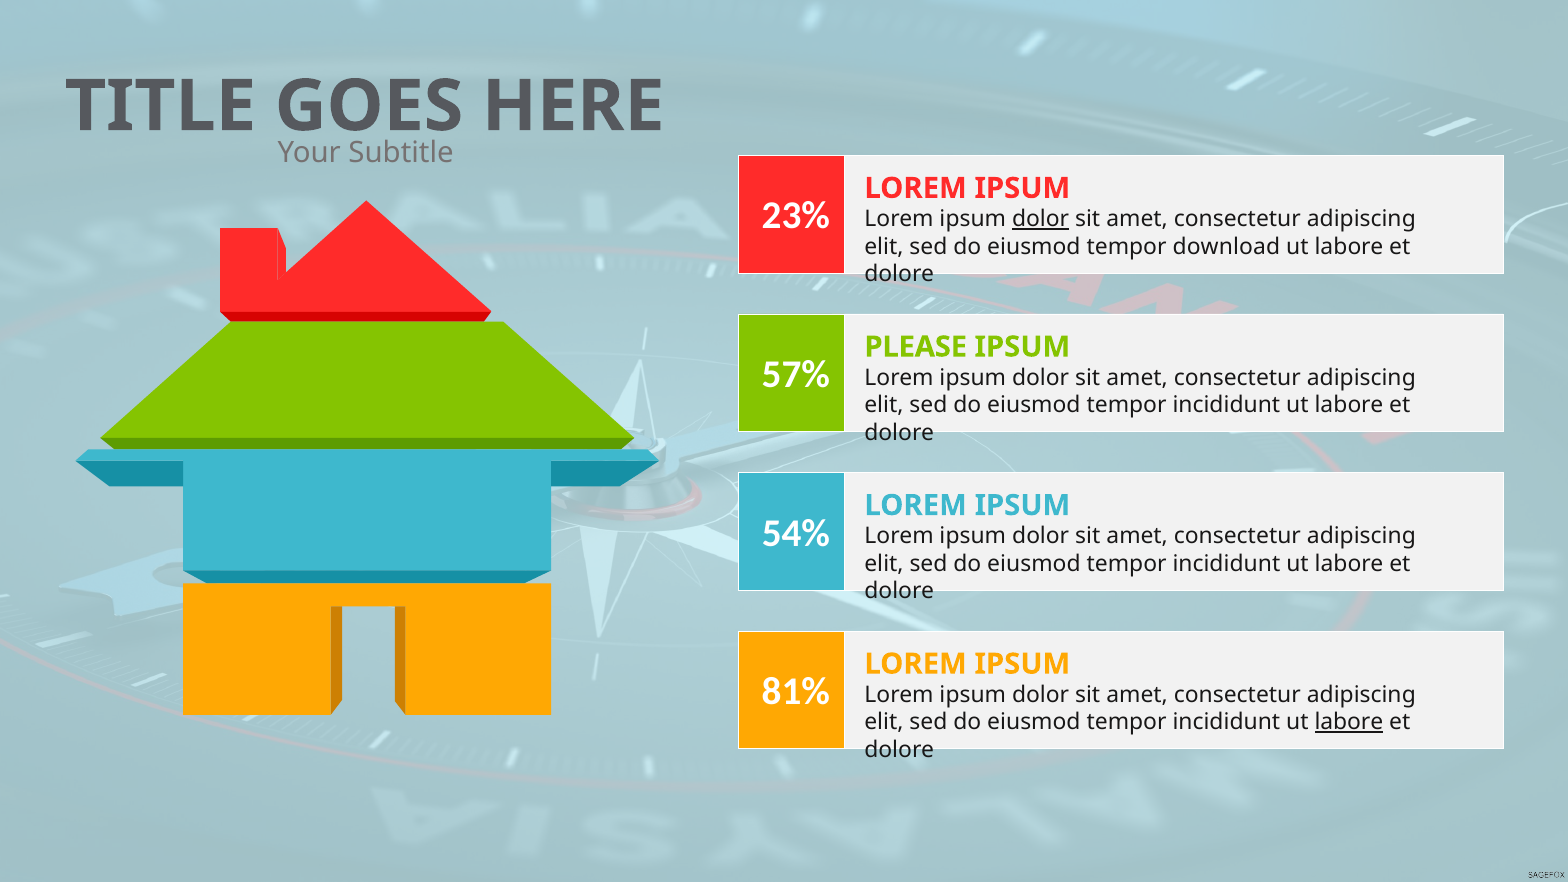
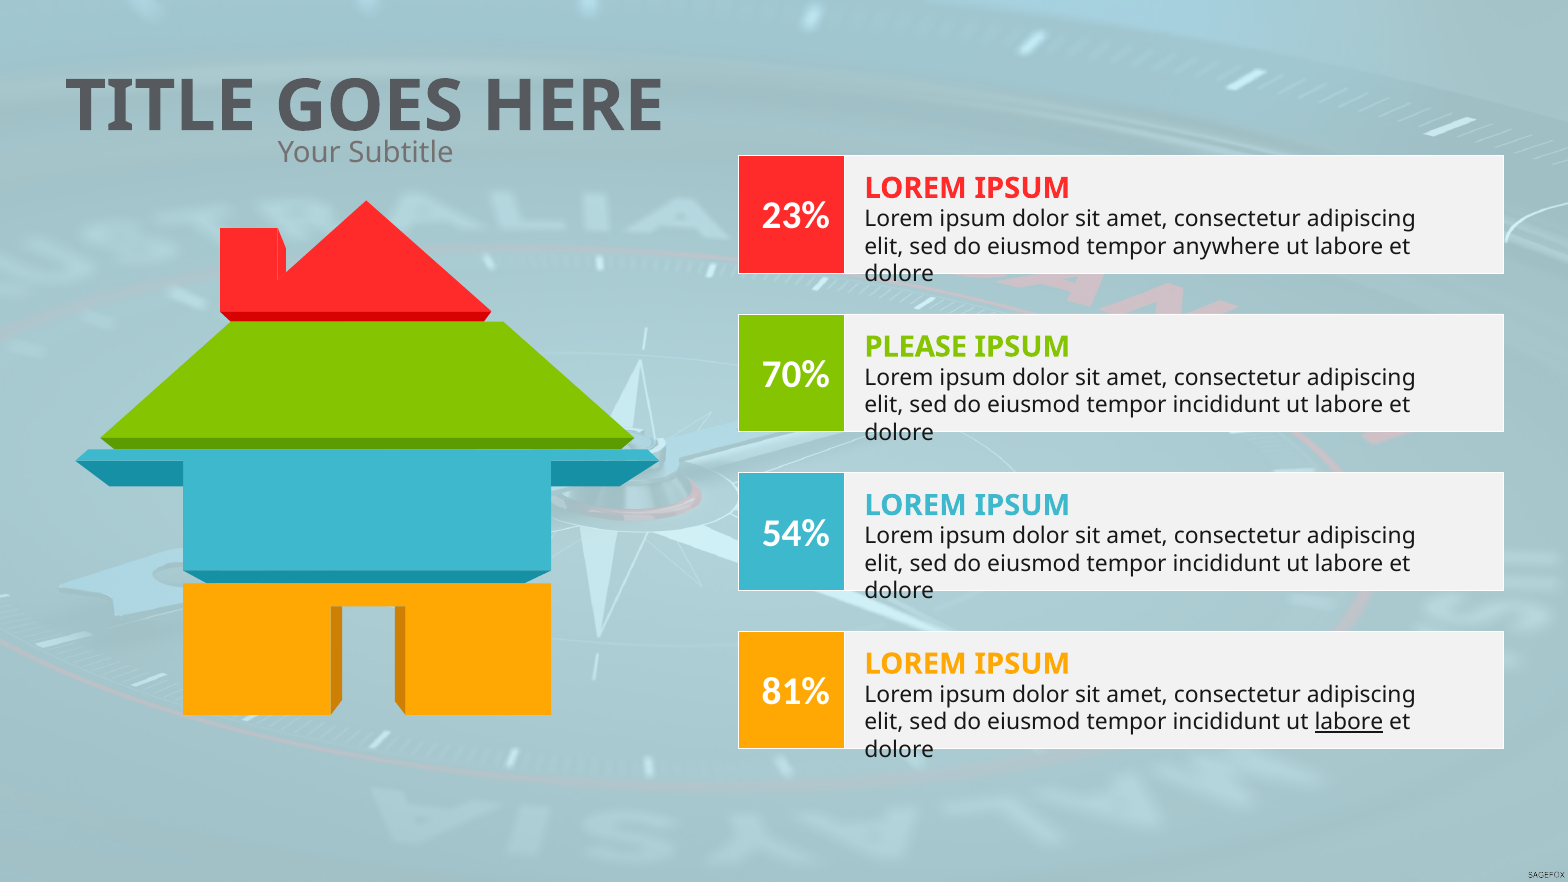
dolor at (1041, 219) underline: present -> none
download: download -> anywhere
57%: 57% -> 70%
